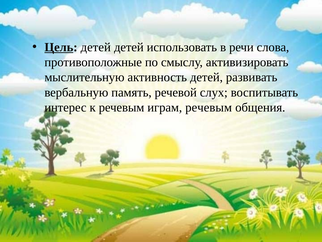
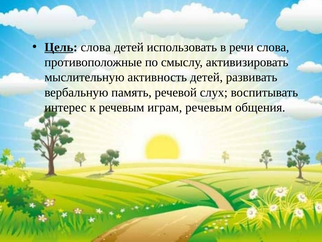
Цель детей: детей -> слова
